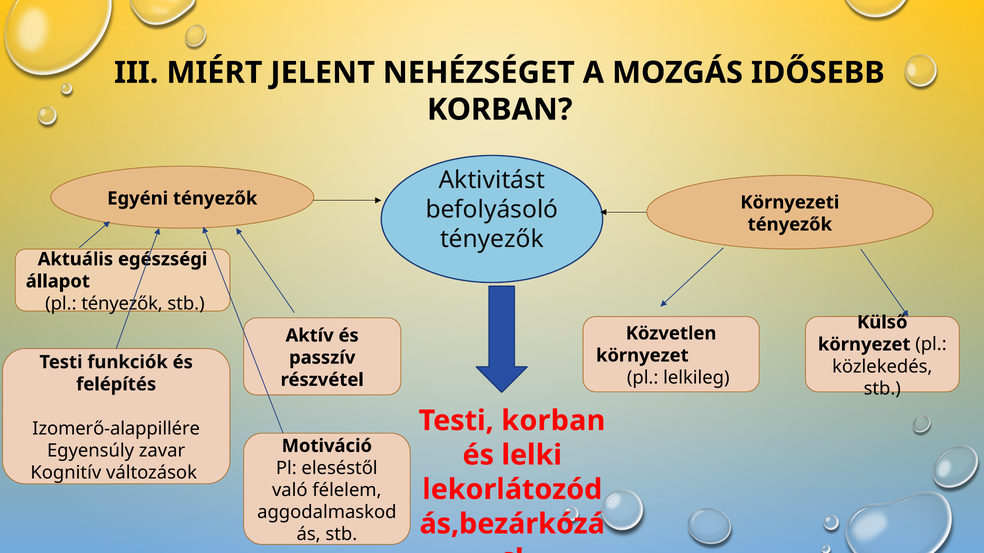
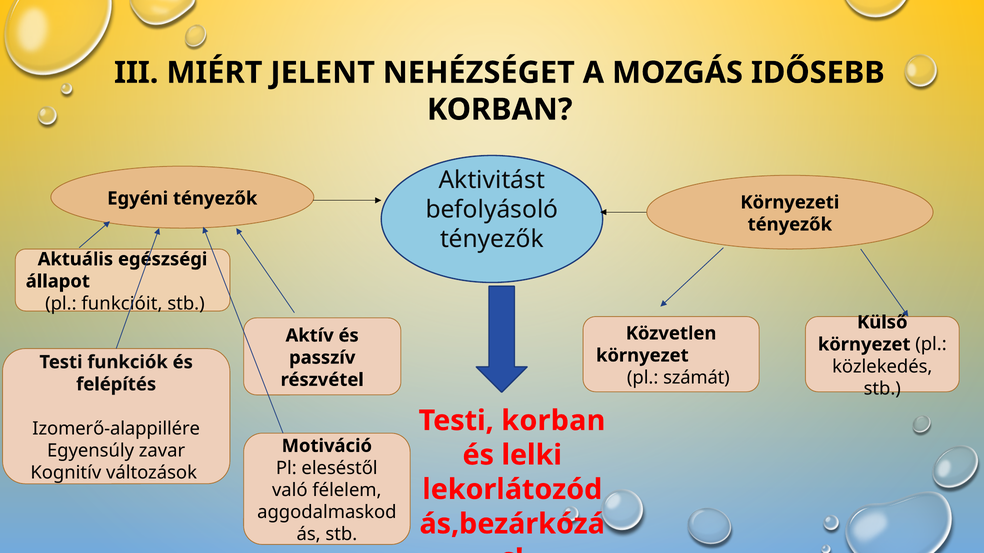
pl tényezők: tényezők -> funkcióit
lelkileg: lelkileg -> számát
